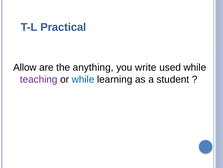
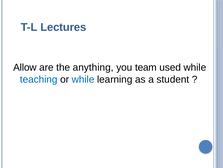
Practical: Practical -> Lectures
write: write -> team
teaching colour: purple -> blue
